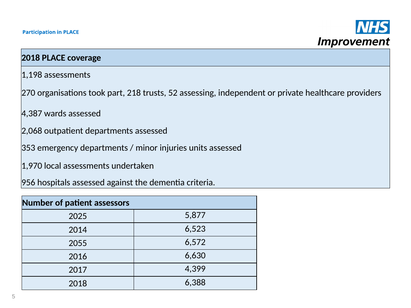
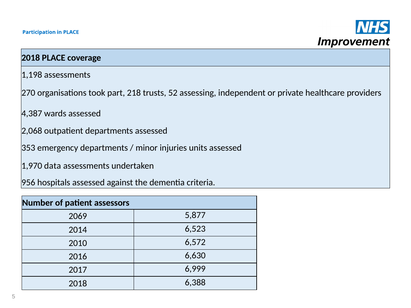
local: local -> data
2025: 2025 -> 2069
2055: 2055 -> 2010
4,399: 4,399 -> 6,999
